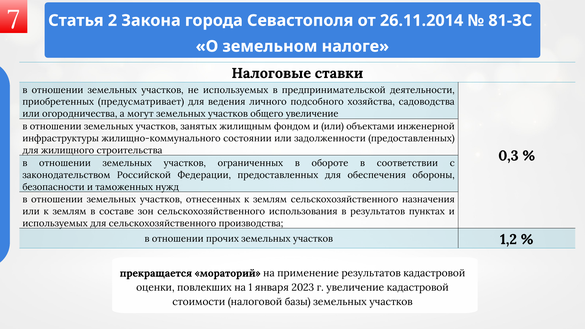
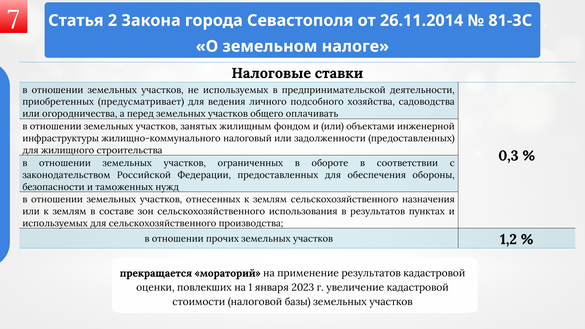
могут: могут -> перед
общего увеличение: увеличение -> оплачивать
состоянии: состоянии -> налоговый
